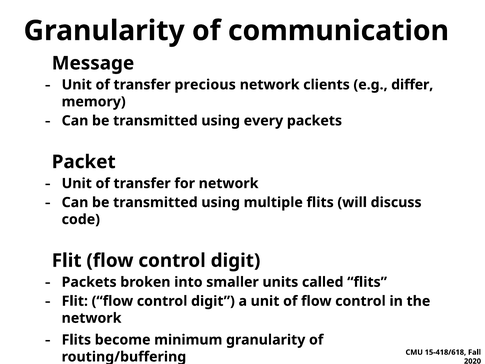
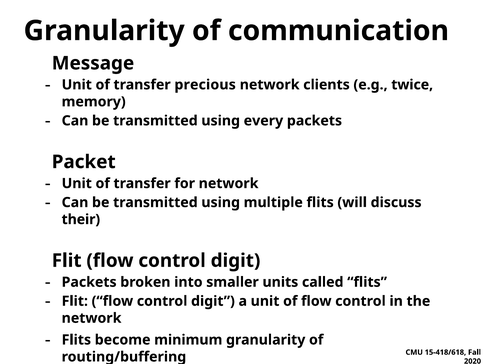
differ: differ -> twice
code: code -> their
